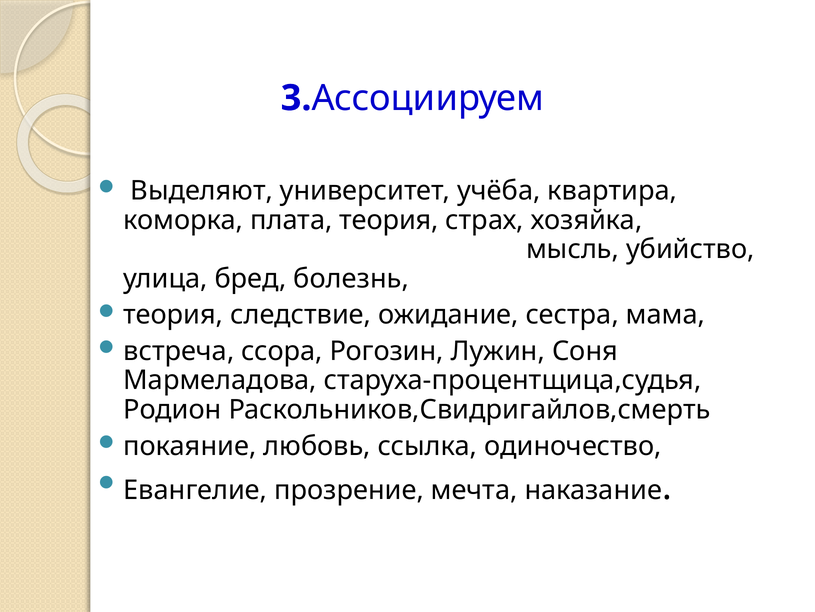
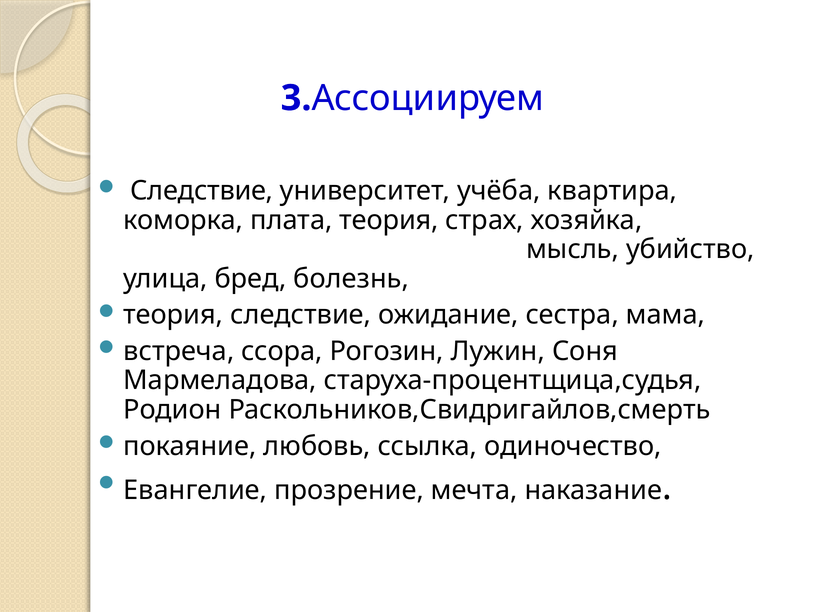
Выделяют at (202, 190): Выделяют -> Следствие
